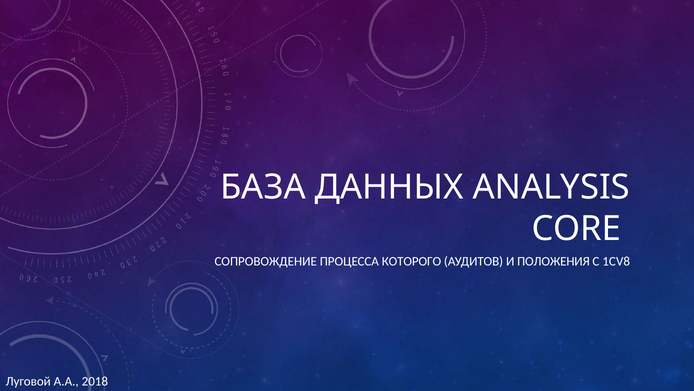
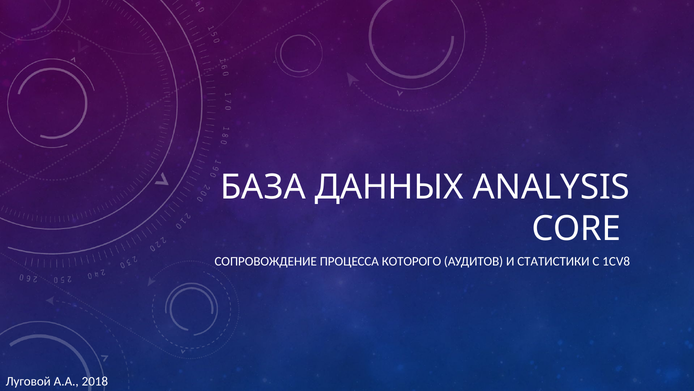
ПОЛОЖЕНИЯ: ПОЛОЖЕНИЯ -> СТАТИСТИКИ
